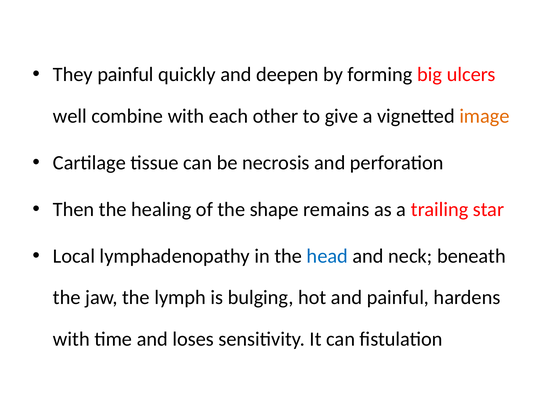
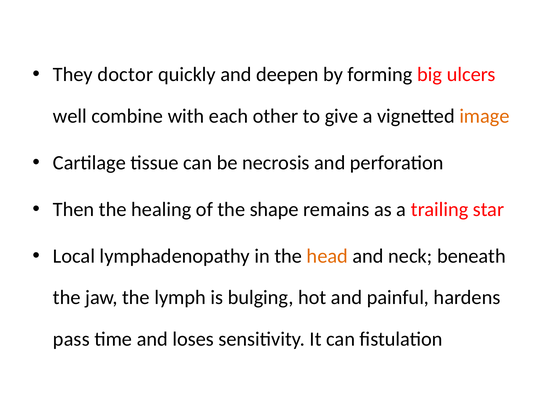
They painful: painful -> doctor
head colour: blue -> orange
with at (71, 339): with -> pass
